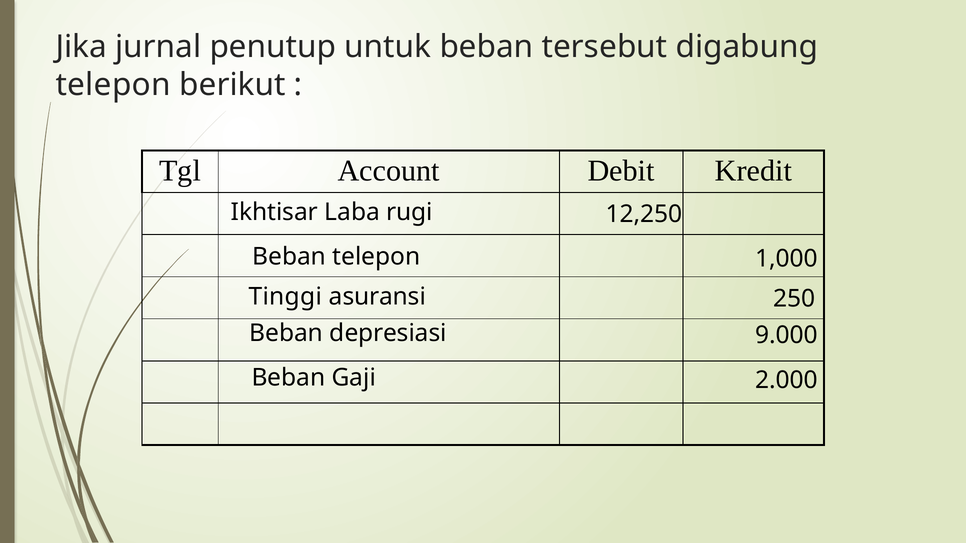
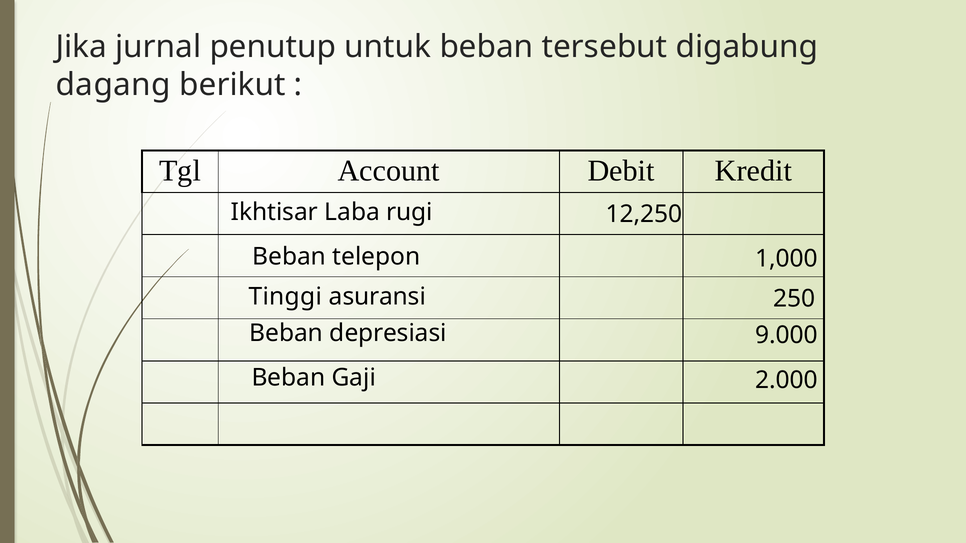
telepon at (113, 85): telepon -> dagang
